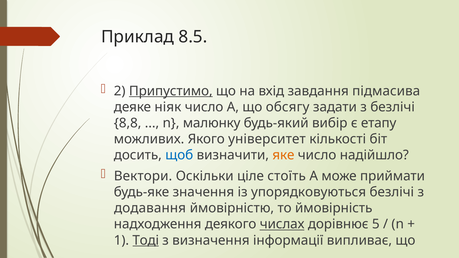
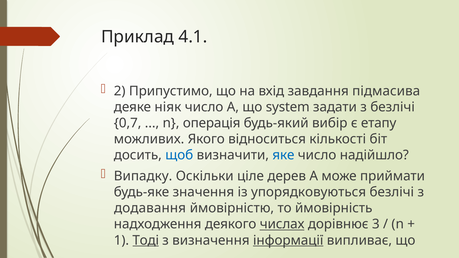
8.5: 8.5 -> 4.1
Припустимо underline: present -> none
обсягу: обсягу -> system
8,8: 8,8 -> 0,7
малюнку: малюнку -> операція
університет: університет -> відноситься
яке colour: orange -> blue
Вектори: Вектори -> Випадку
стоїть: стоїть -> дерев
5: 5 -> 3
інформації underline: none -> present
